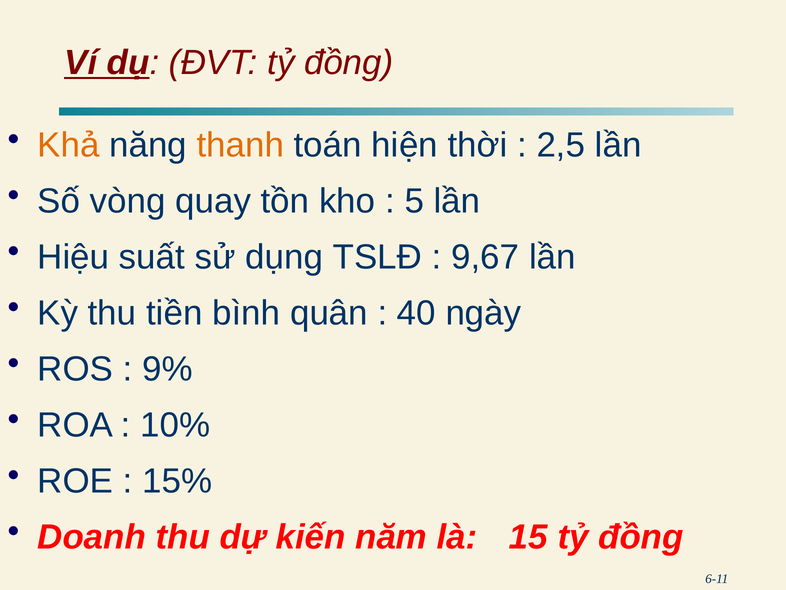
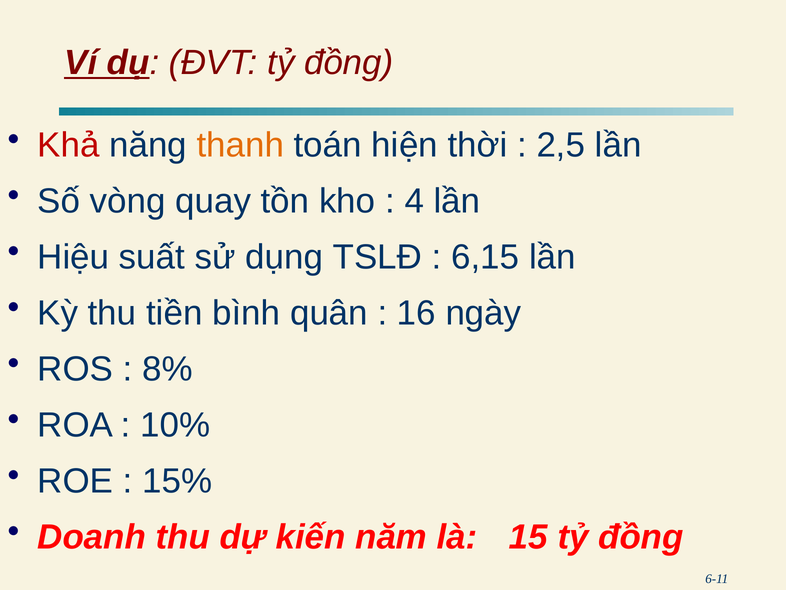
Khả colour: orange -> red
5: 5 -> 4
9,67: 9,67 -> 6,15
40: 40 -> 16
9%: 9% -> 8%
